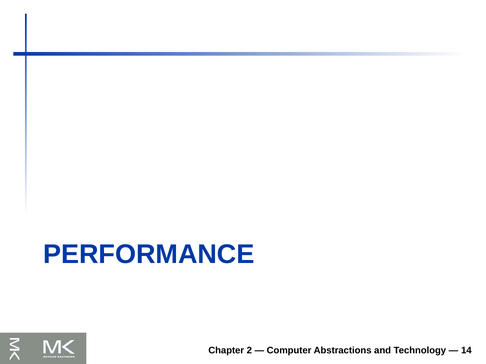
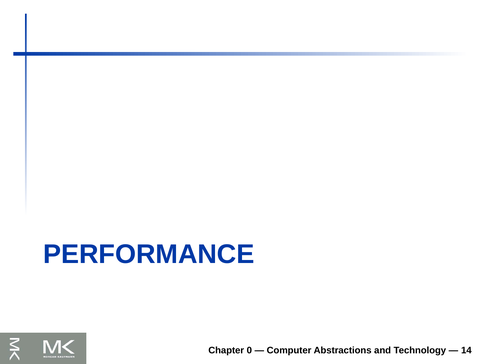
2: 2 -> 0
